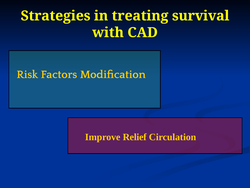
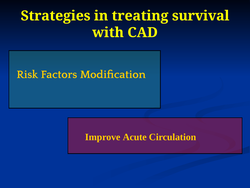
Relief: Relief -> Acute
